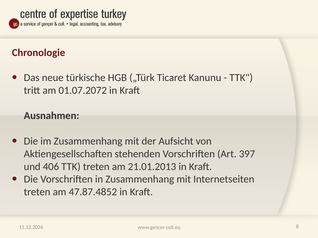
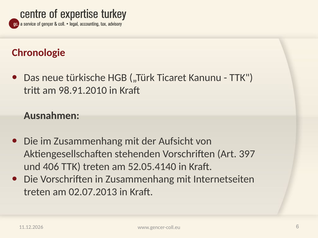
01.07.2072: 01.07.2072 -> 98.91.2010
21.01.2013: 21.01.2013 -> 52.05.4140
47.87.4852: 47.87.4852 -> 02.07.2013
